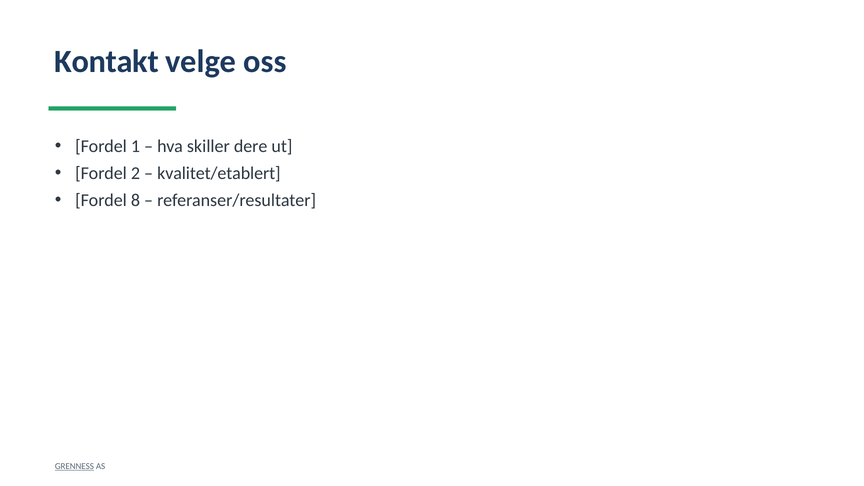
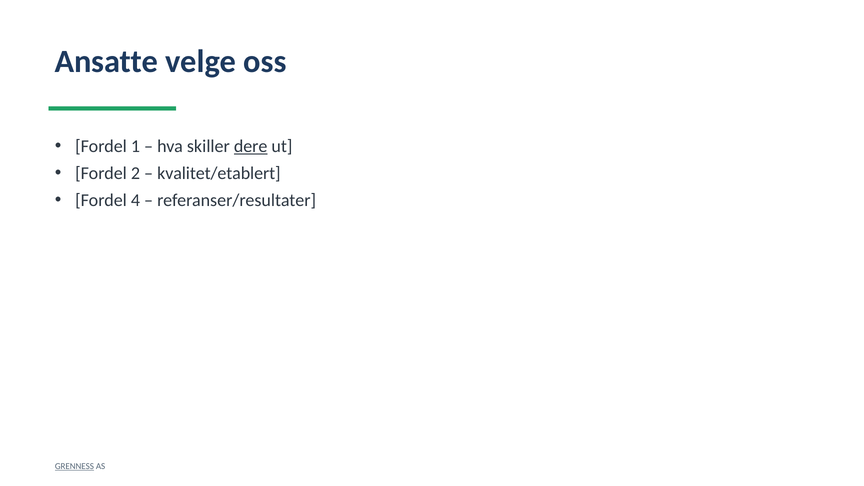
Kontakt: Kontakt -> Ansatte
dere underline: none -> present
8: 8 -> 4
